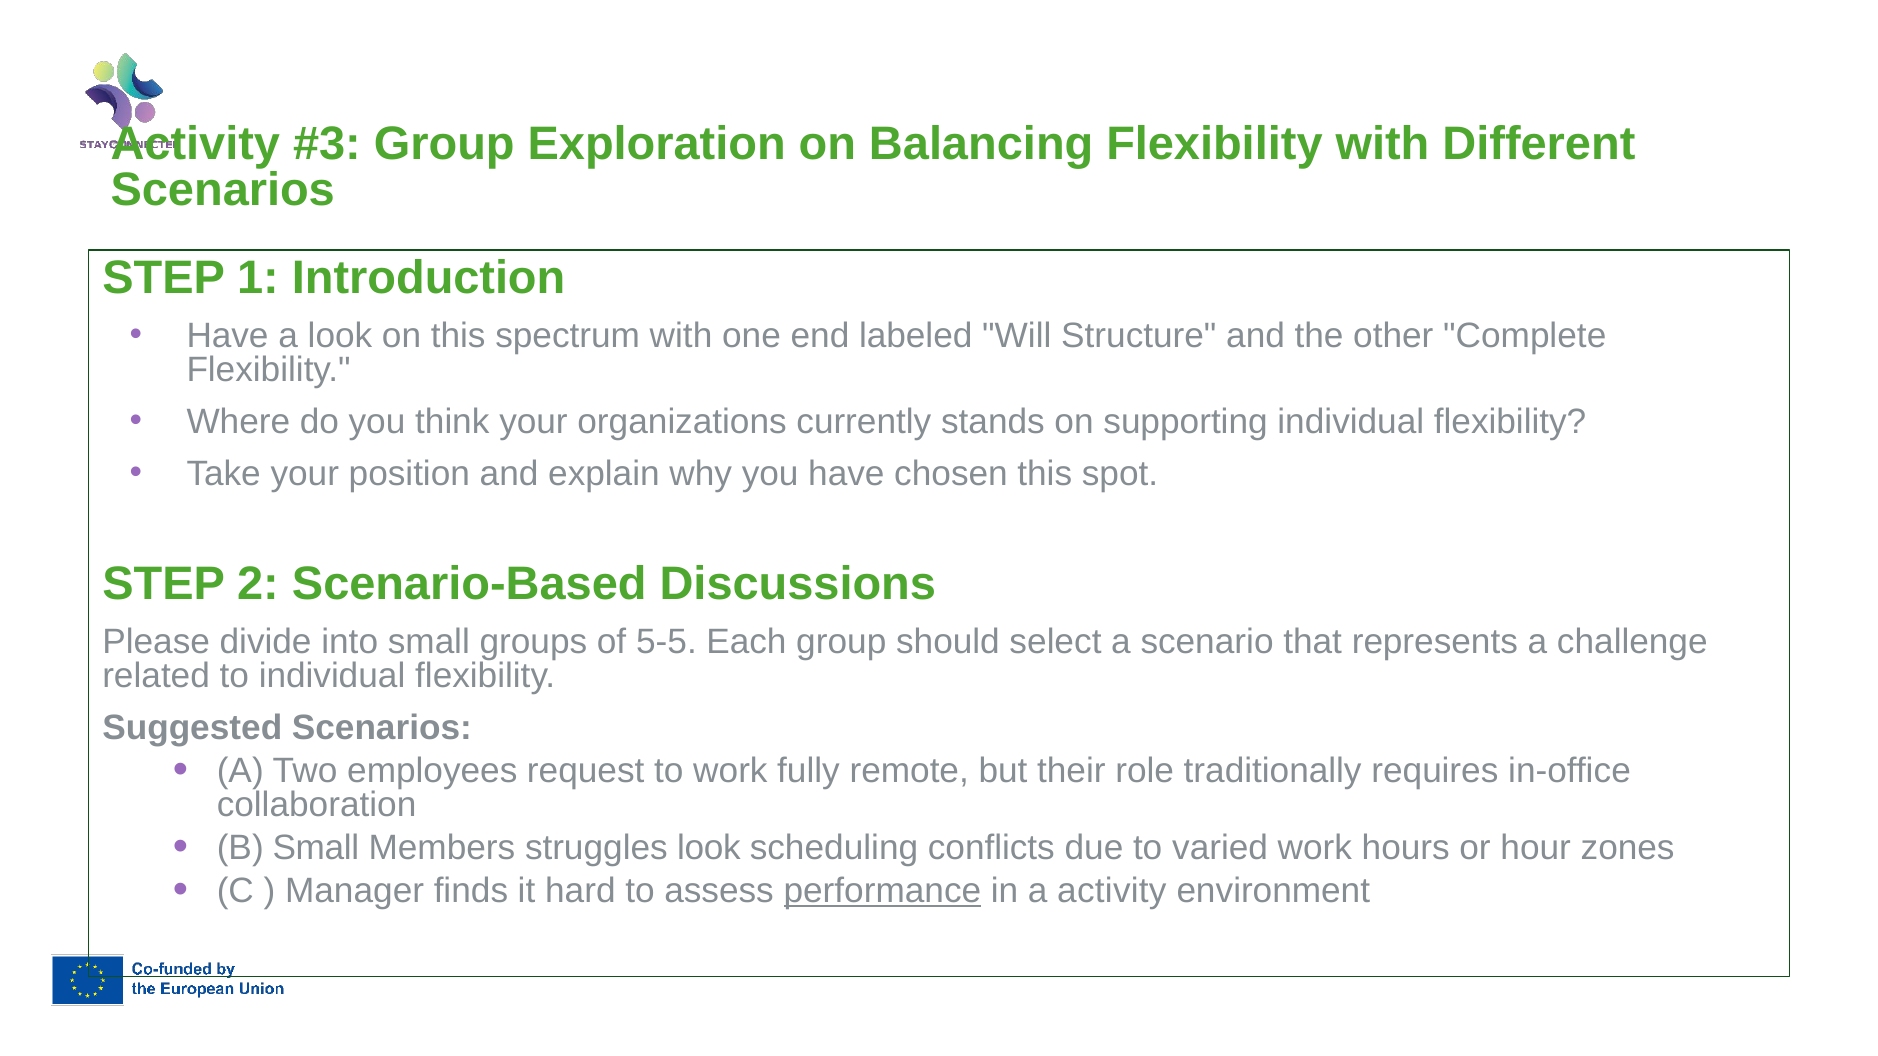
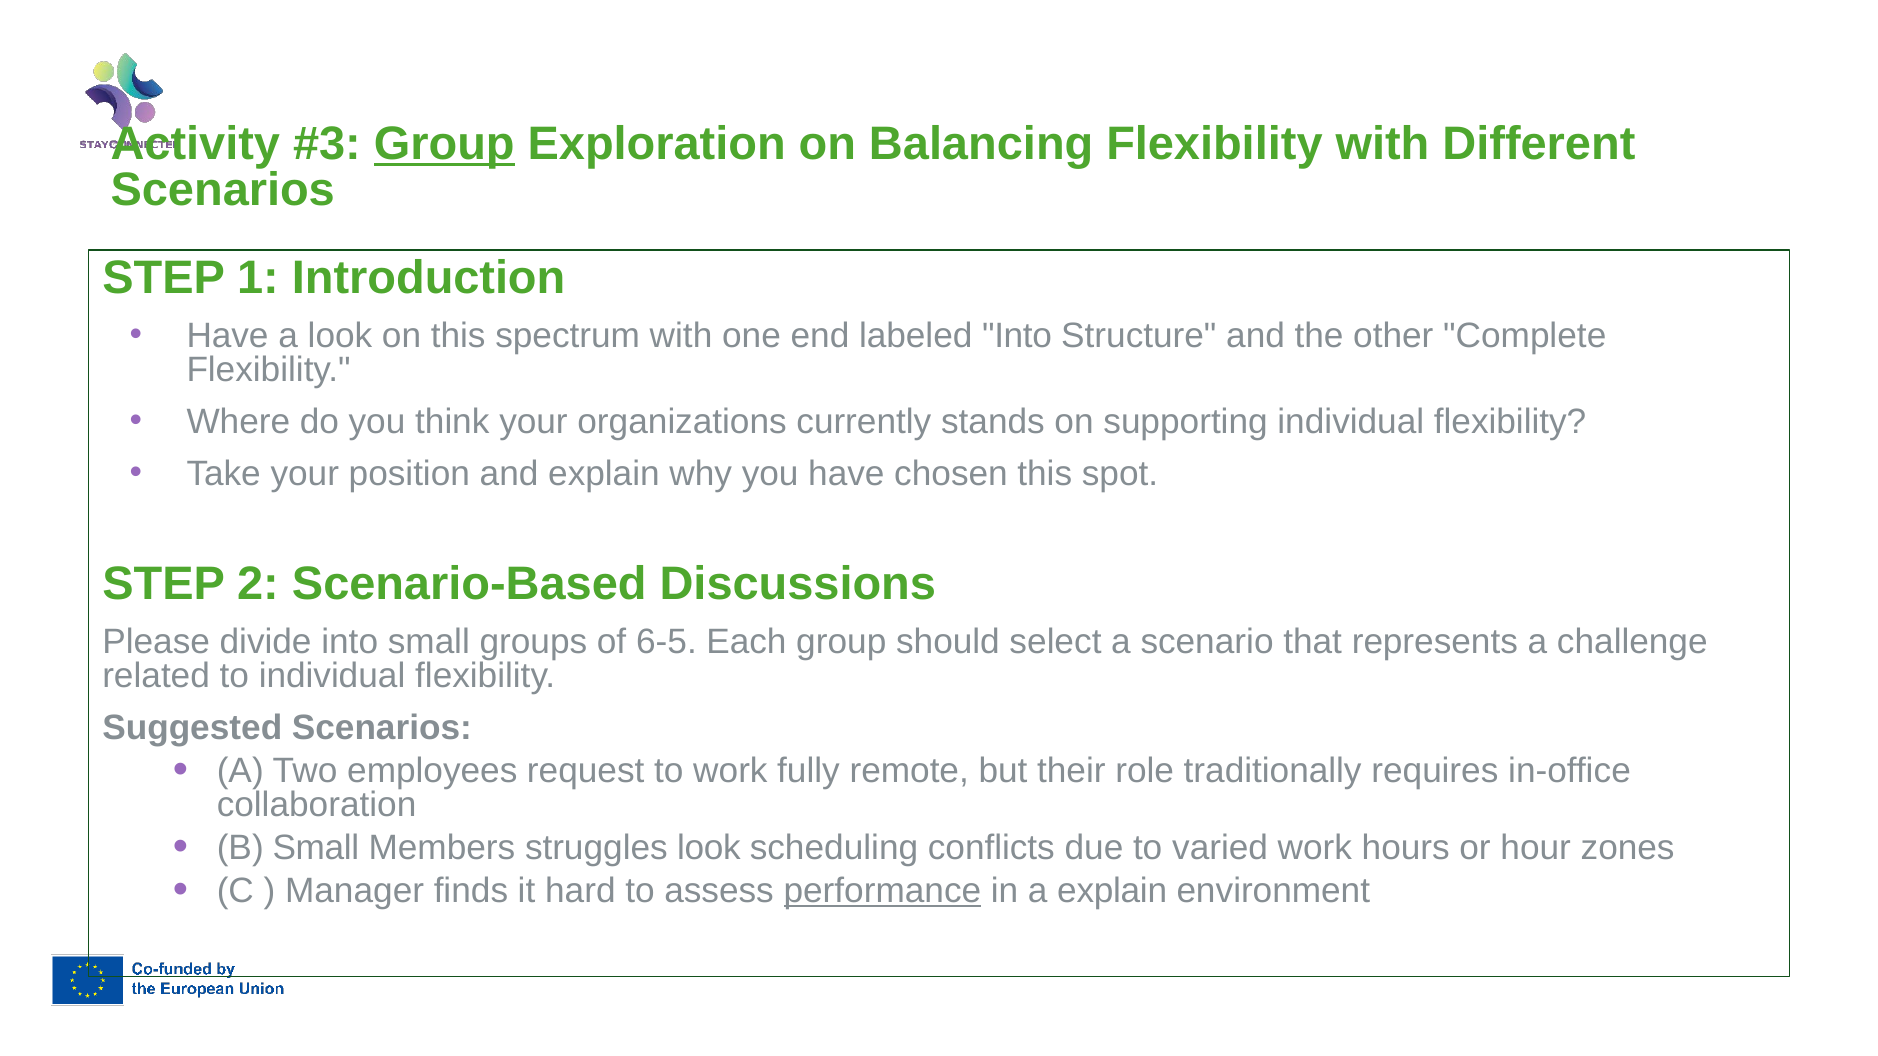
Group at (444, 144) underline: none -> present
labeled Will: Will -> Into
5-5: 5-5 -> 6-5
a activity: activity -> explain
